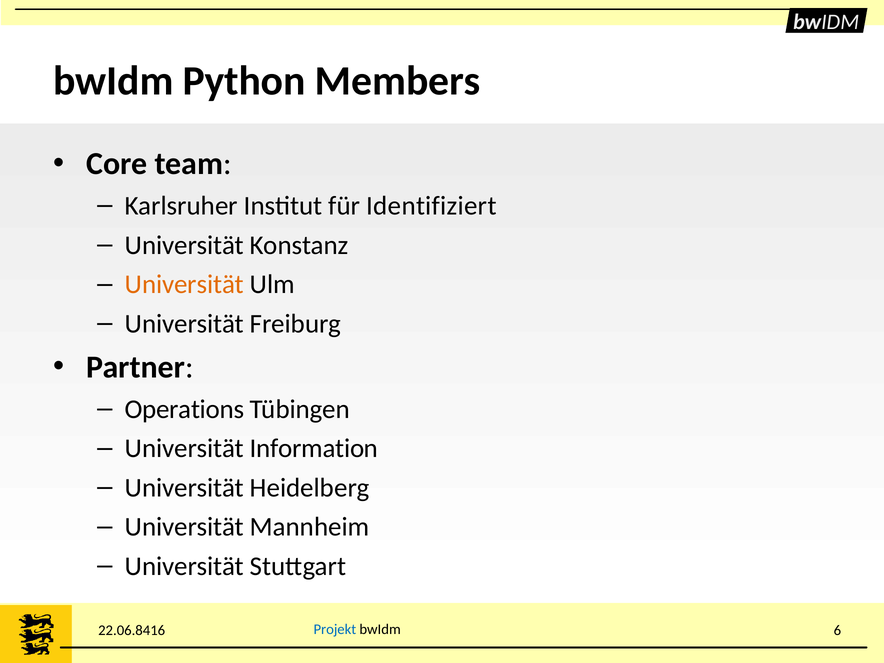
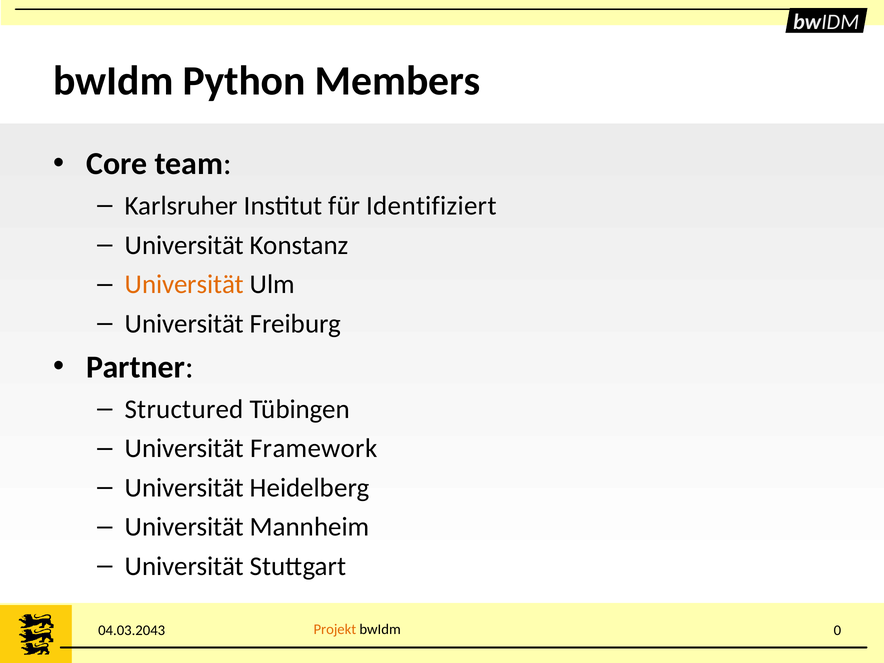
Operations: Operations -> Structured
Information: Information -> Framework
Projekt colour: blue -> orange
6: 6 -> 0
22.06.8416: 22.06.8416 -> 04.03.2043
